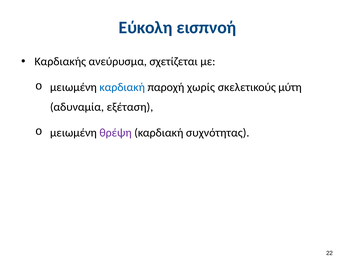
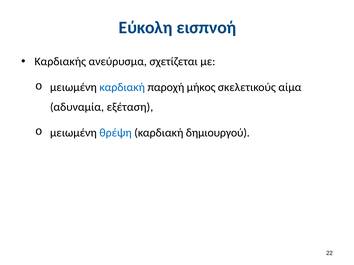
χωρίς: χωρίς -> μήκος
μύτη: μύτη -> αίμα
θρέψη colour: purple -> blue
συχνότητας: συχνότητας -> δημιουργού
